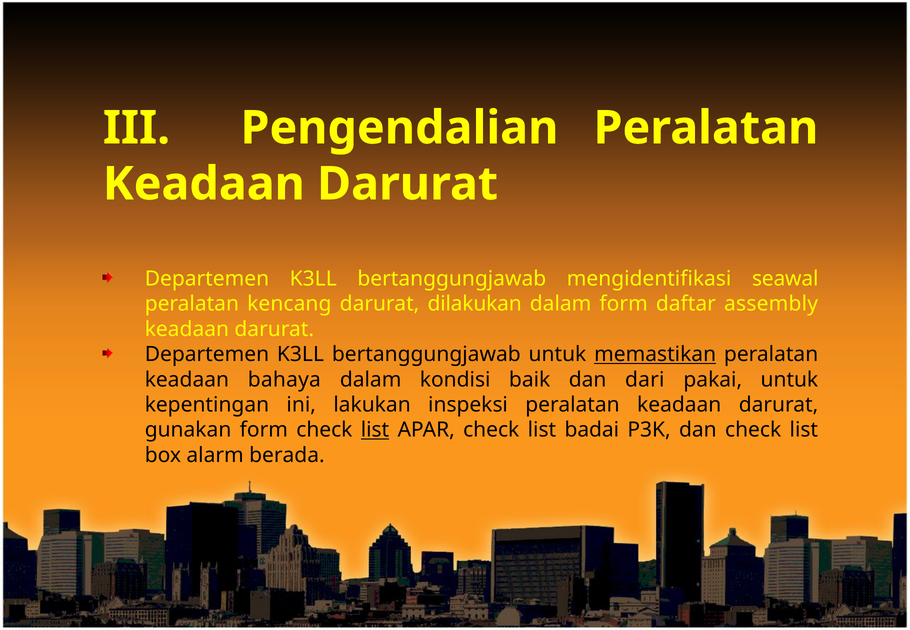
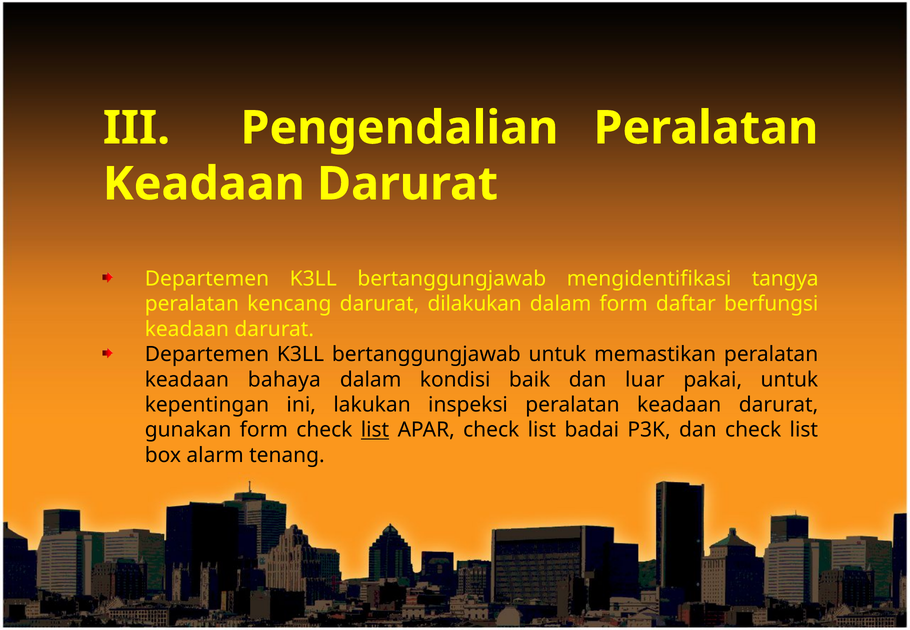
seawal: seawal -> tangya
assembly: assembly -> berfungsi
memastikan underline: present -> none
dari: dari -> luar
berada: berada -> tenang
